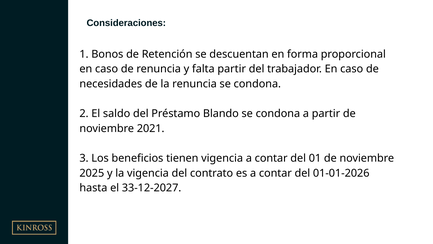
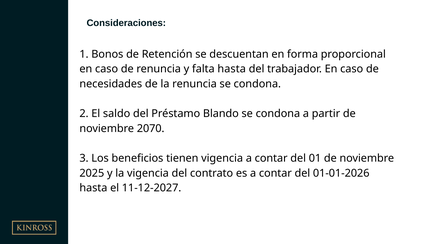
falta partir: partir -> hasta
2021: 2021 -> 2070
33-12-2027: 33-12-2027 -> 11-12-2027
